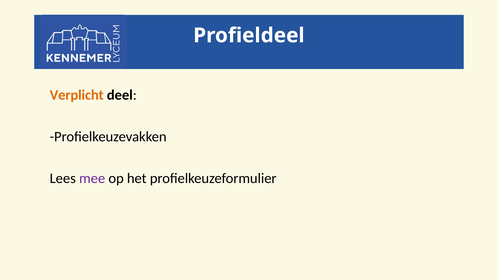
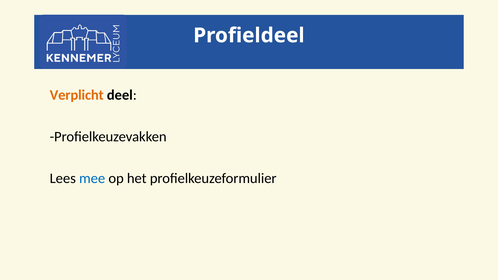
mee colour: purple -> blue
